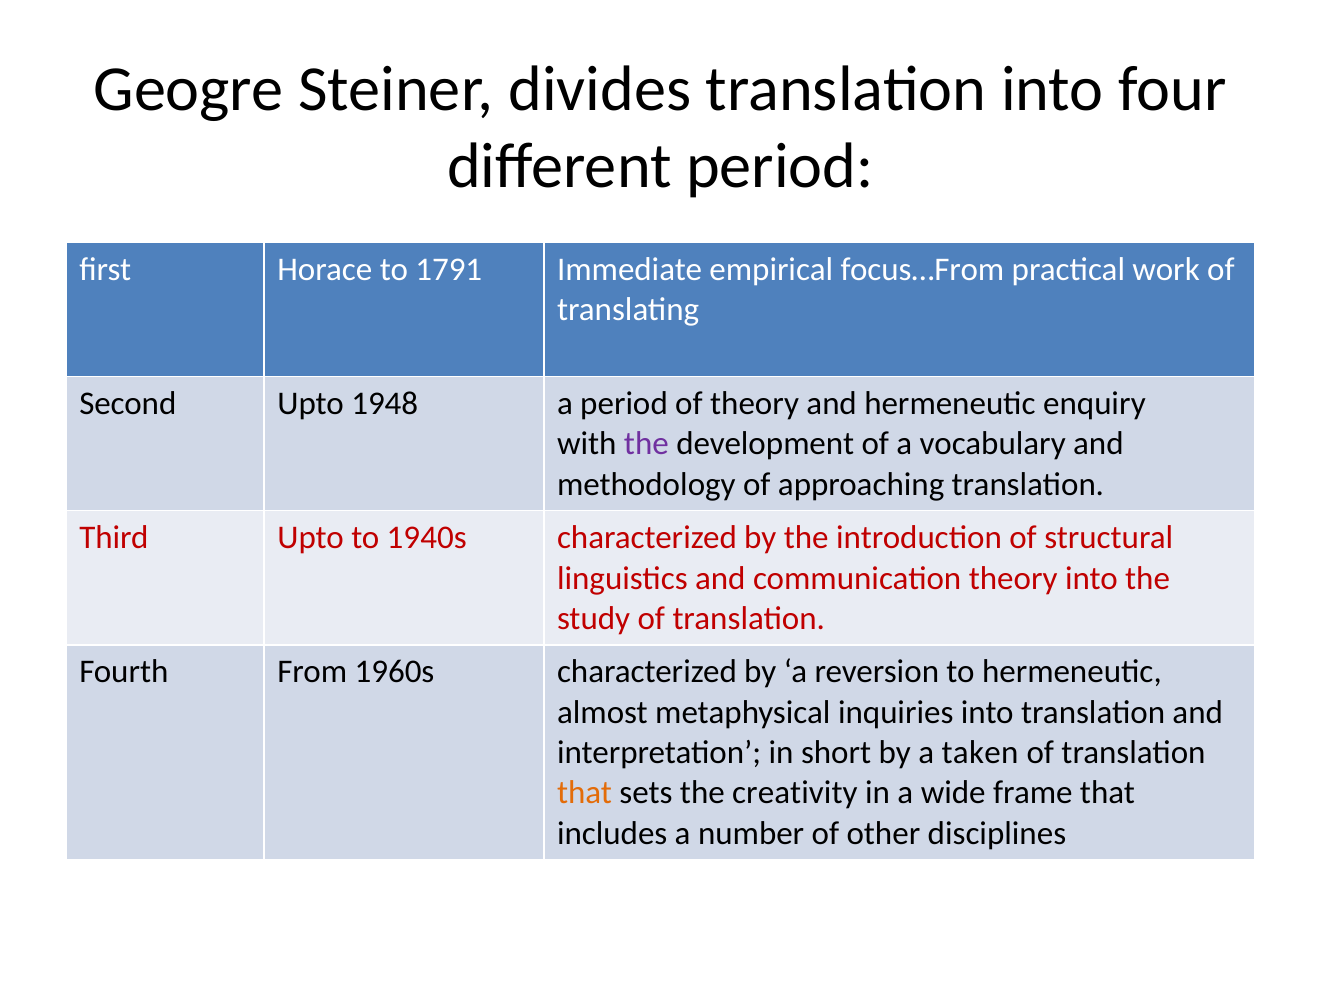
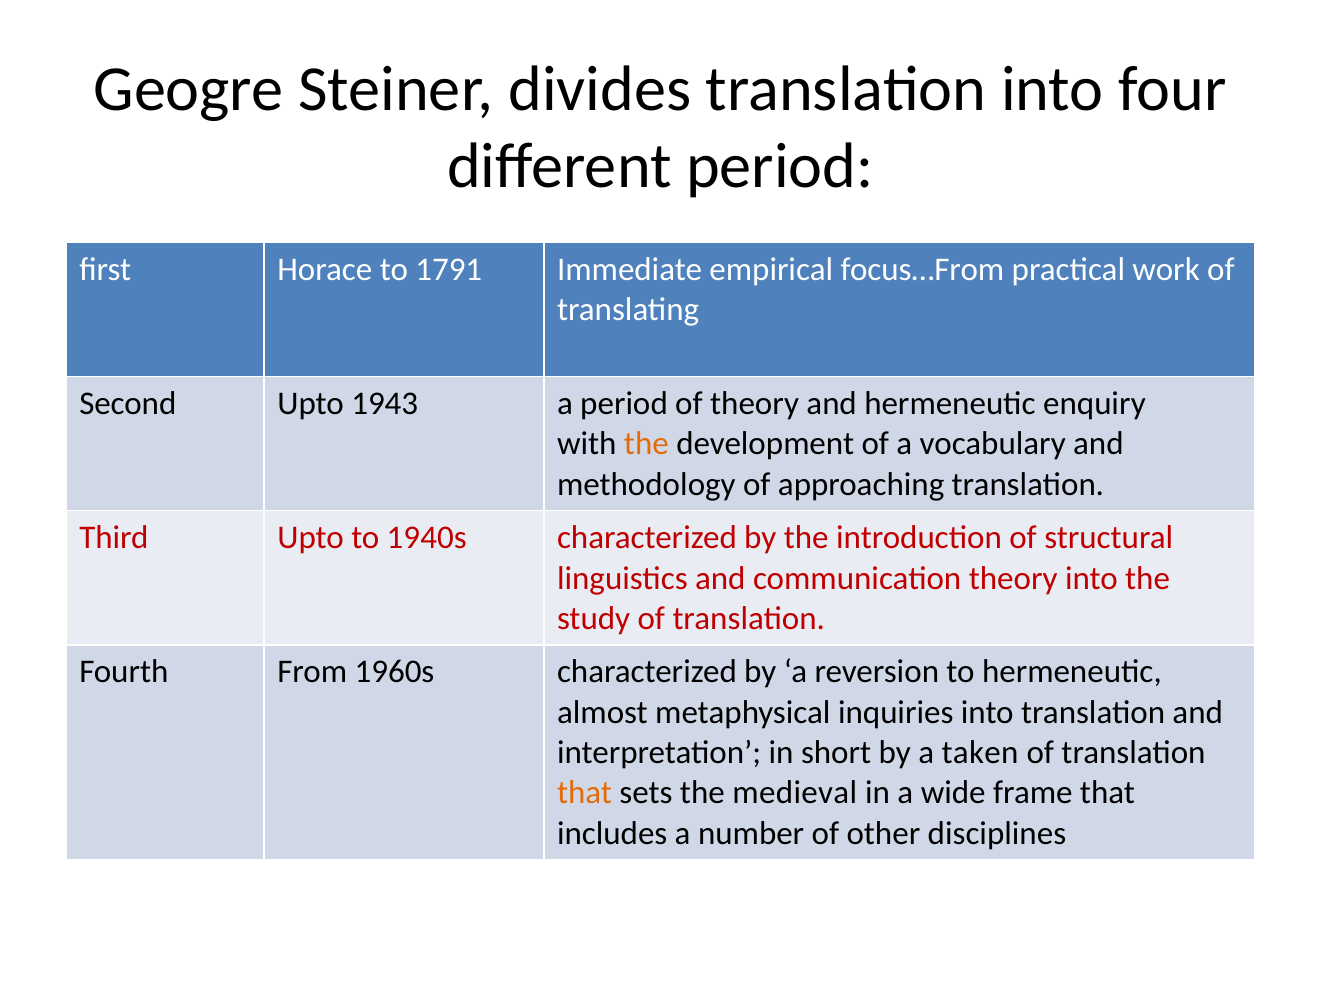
1948: 1948 -> 1943
the at (646, 444) colour: purple -> orange
creativity: creativity -> medieval
